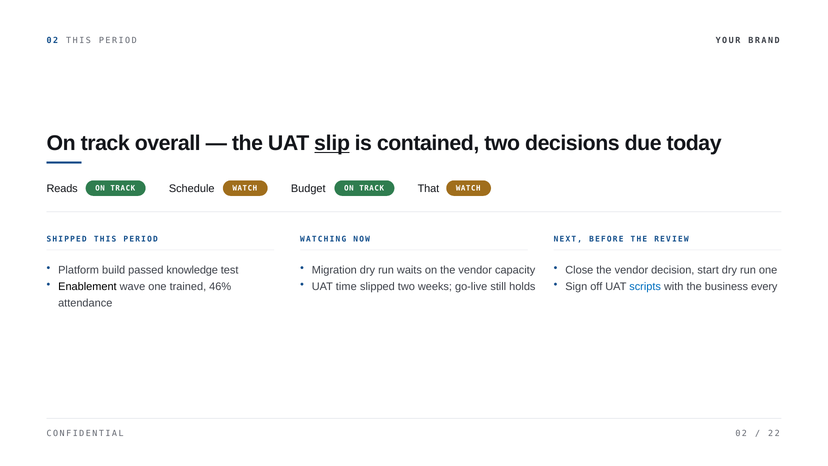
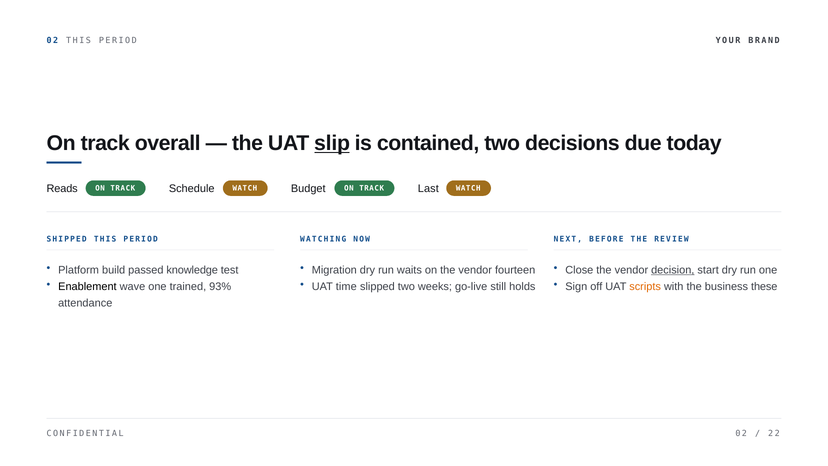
That: That -> Last
capacity: capacity -> fourteen
decision underline: none -> present
46%: 46% -> 93%
scripts colour: blue -> orange
every: every -> these
